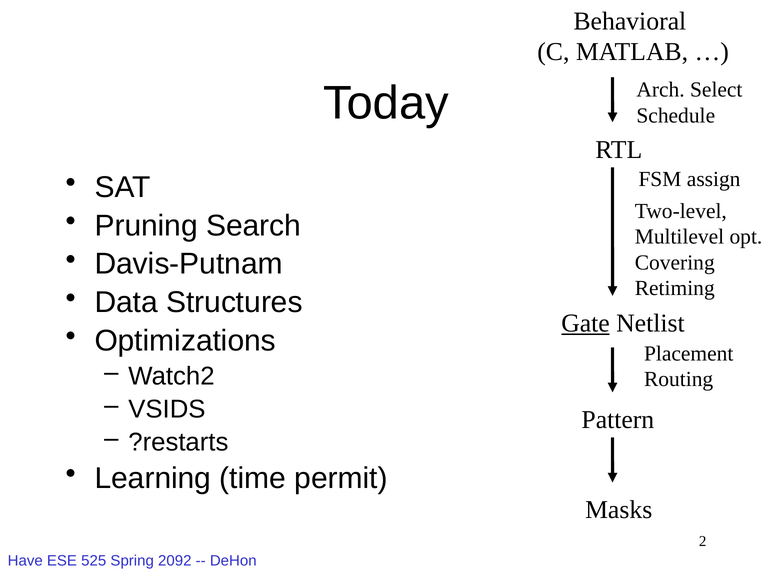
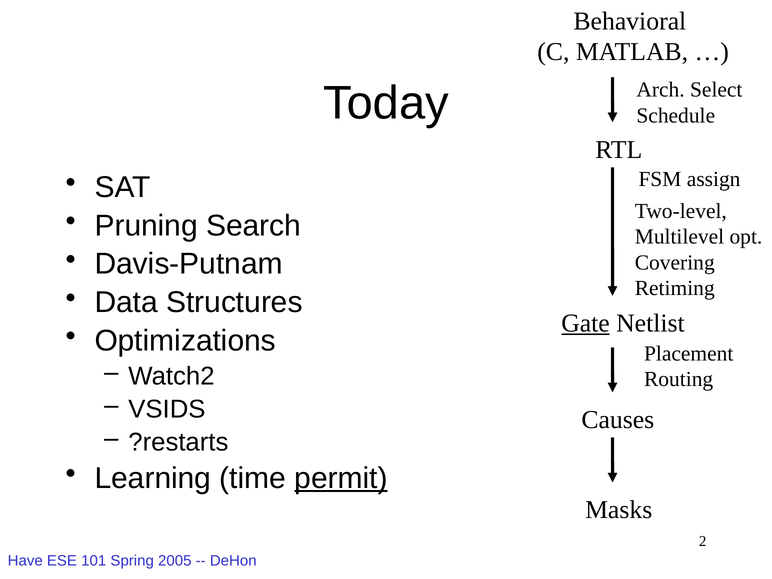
Pattern: Pattern -> Causes
permit underline: none -> present
525: 525 -> 101
2092: 2092 -> 2005
